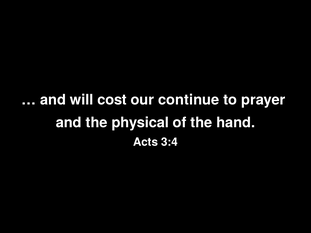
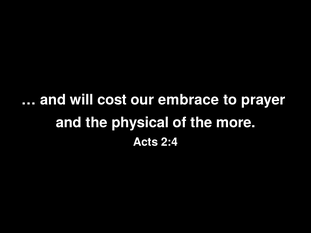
continue: continue -> embrace
hand: hand -> more
3:4: 3:4 -> 2:4
